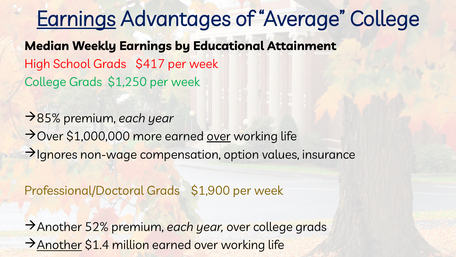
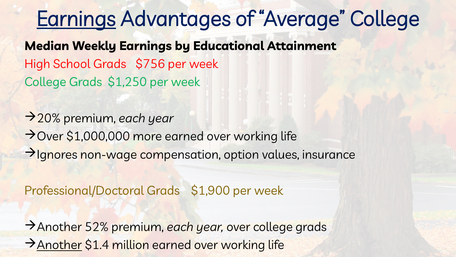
$417: $417 -> $756
85%: 85% -> 20%
over at (219, 136) underline: present -> none
